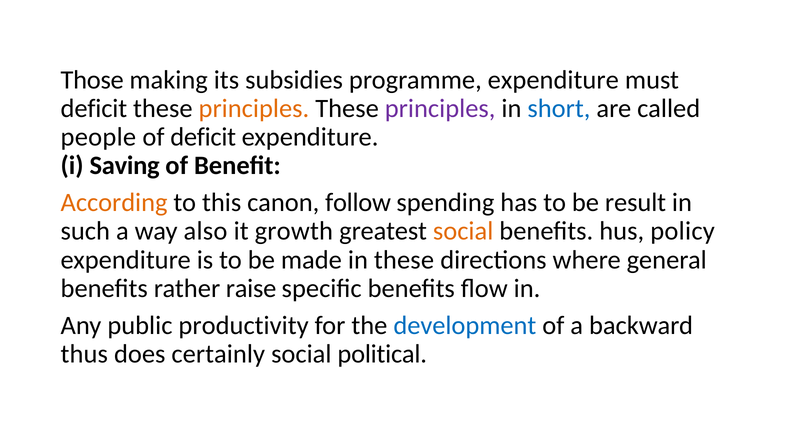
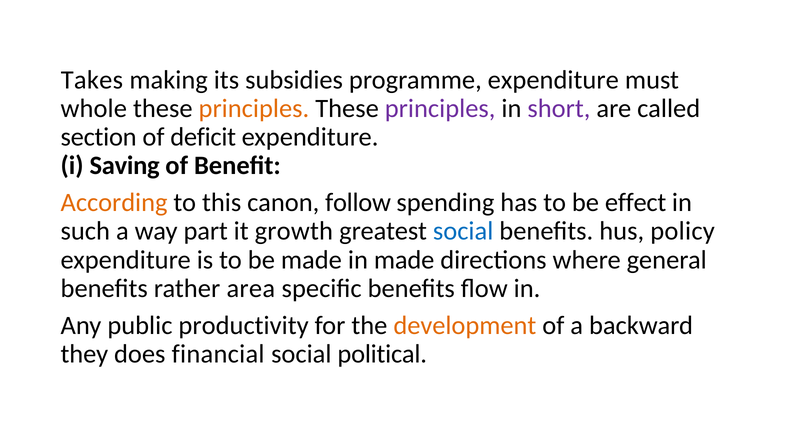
Those: Those -> Takes
deficit at (94, 108): deficit -> whole
short colour: blue -> purple
people: people -> section
result: result -> effect
also: also -> part
social at (463, 231) colour: orange -> blue
in these: these -> made
raise: raise -> area
development colour: blue -> orange
thus: thus -> they
certainly: certainly -> financial
